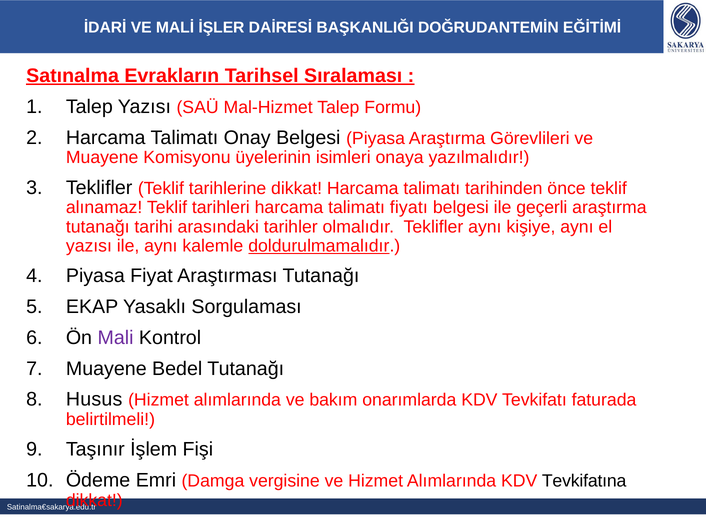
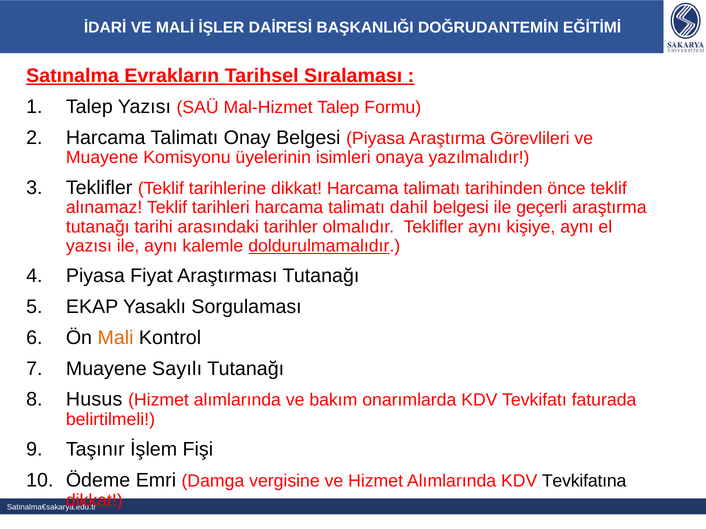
fiyatı: fiyatı -> dahil
Mali colour: purple -> orange
Bedel: Bedel -> Sayılı
